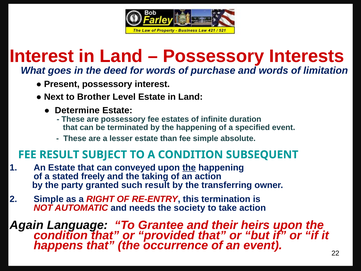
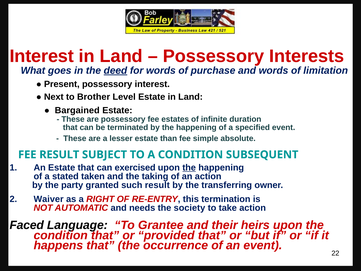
deed underline: none -> present
Determine: Determine -> Bargained
conveyed: conveyed -> exercised
freely: freely -> taken
Simple at (49, 199): Simple -> Waiver
Again: Again -> Faced
